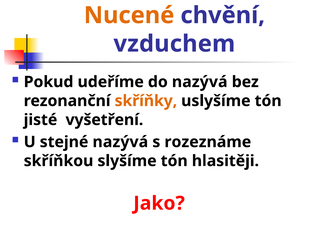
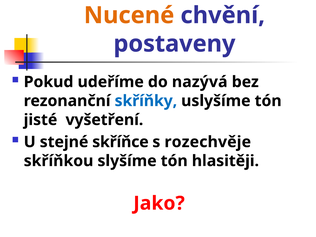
vzduchem: vzduchem -> postaveny
skříňky colour: orange -> blue
stejné nazývá: nazývá -> skříňce
rozeznáme: rozeznáme -> rozechvěje
